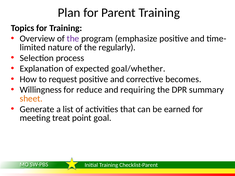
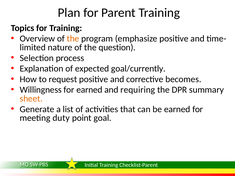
the at (73, 39) colour: purple -> orange
regularly: regularly -> question
goal/whether: goal/whether -> goal/currently
for reduce: reduce -> earned
treat: treat -> duty
